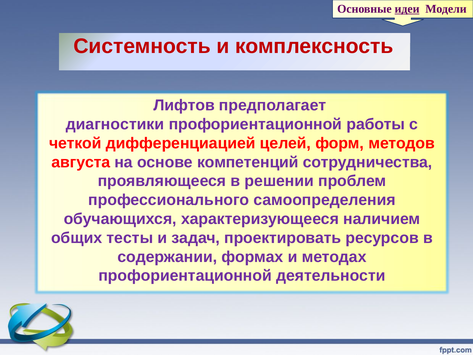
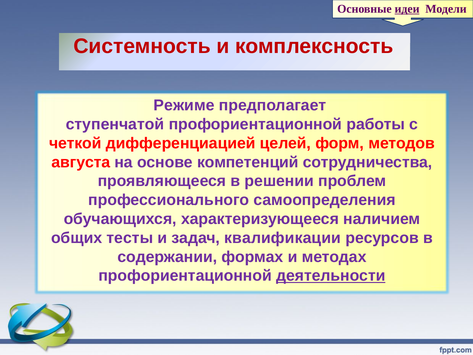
Лифтов: Лифтов -> Режиме
диагностики: диагностики -> ступенчатой
проектировать: проектировать -> квалификации
деятельности underline: none -> present
